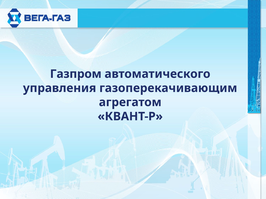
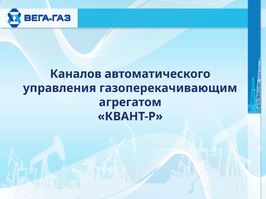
Газпром: Газпром -> Каналов
